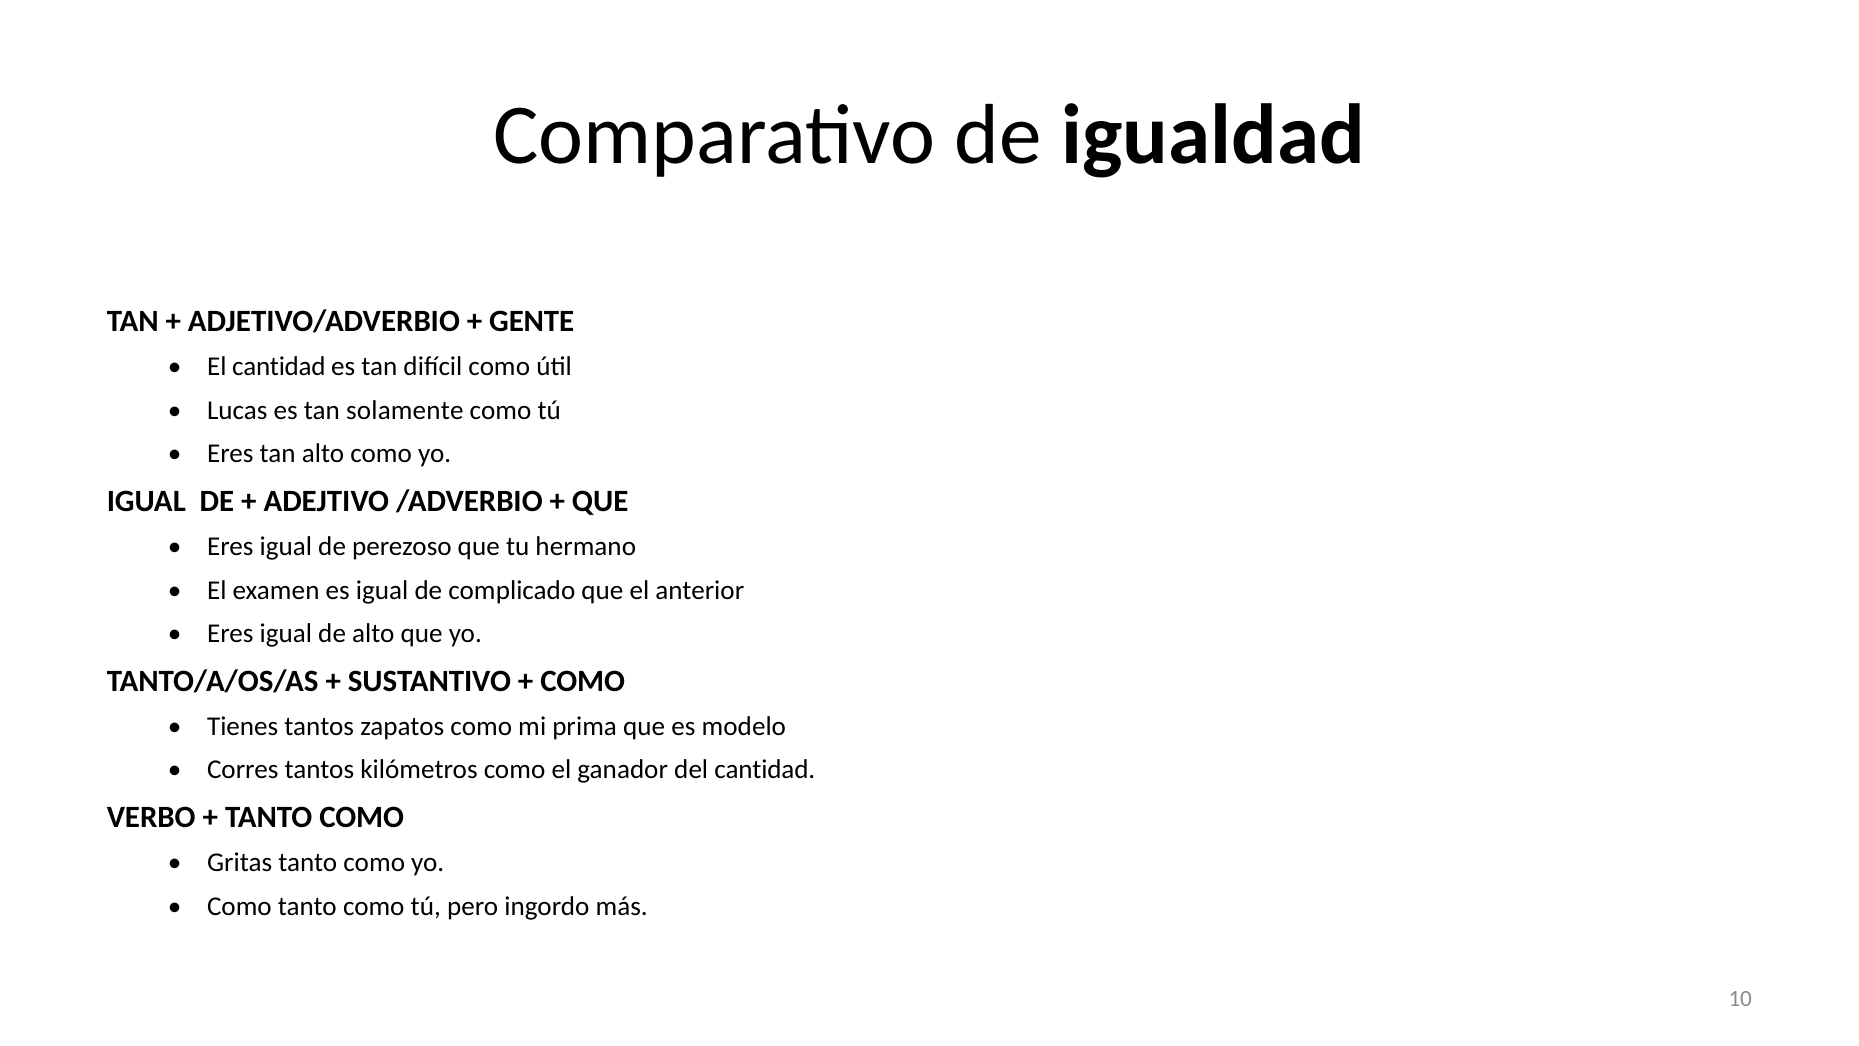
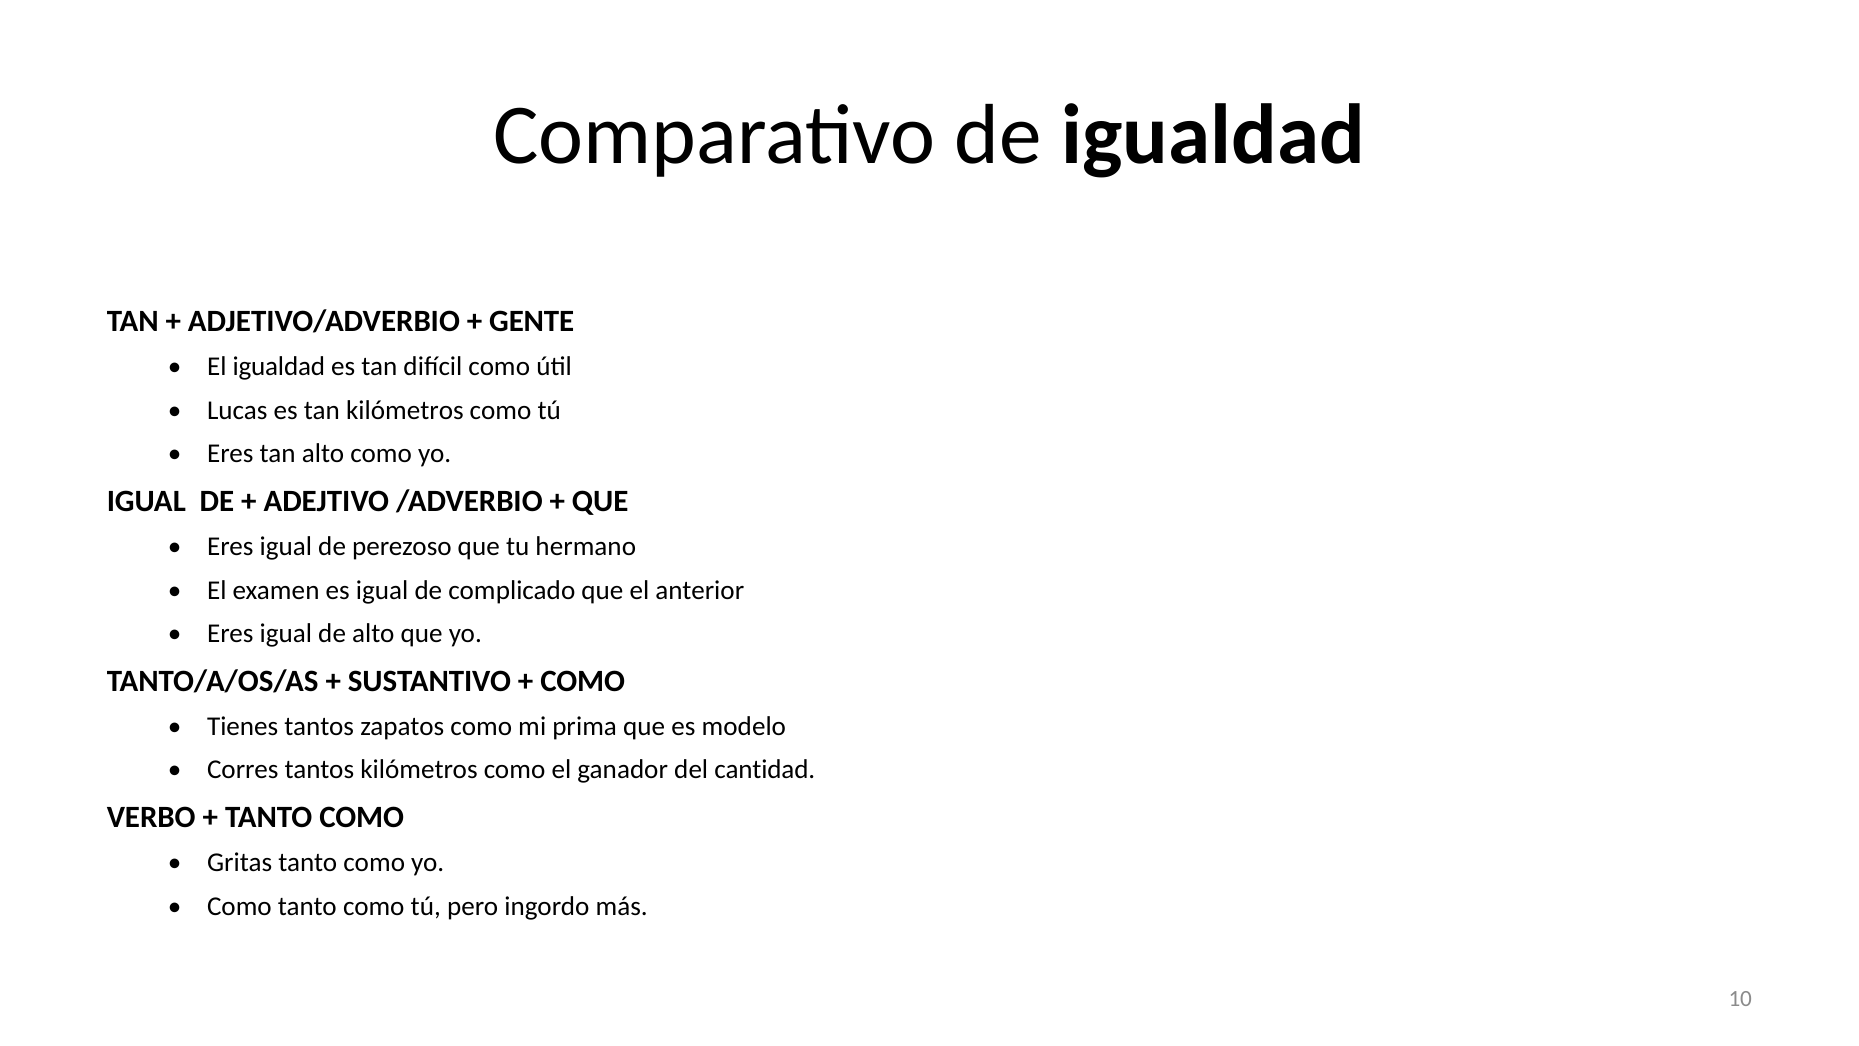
El cantidad: cantidad -> igualdad
tan solamente: solamente -> kilómetros
